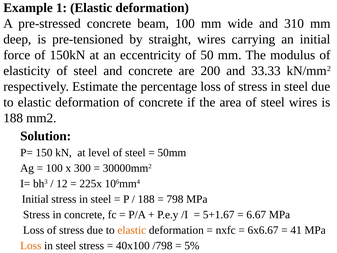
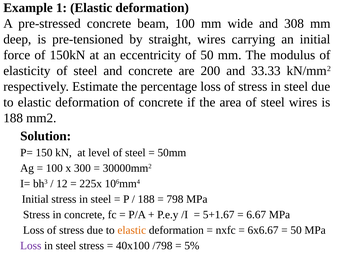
310: 310 -> 308
41 at (296, 230): 41 -> 50
Loss at (31, 245) colour: orange -> purple
